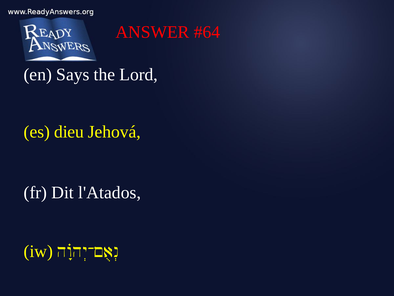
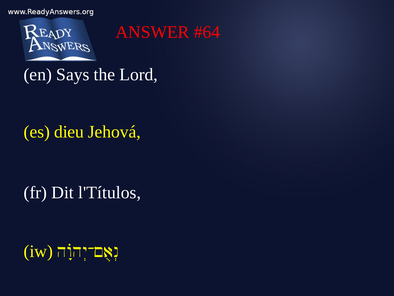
l'Atados: l'Atados -> l'Títulos
